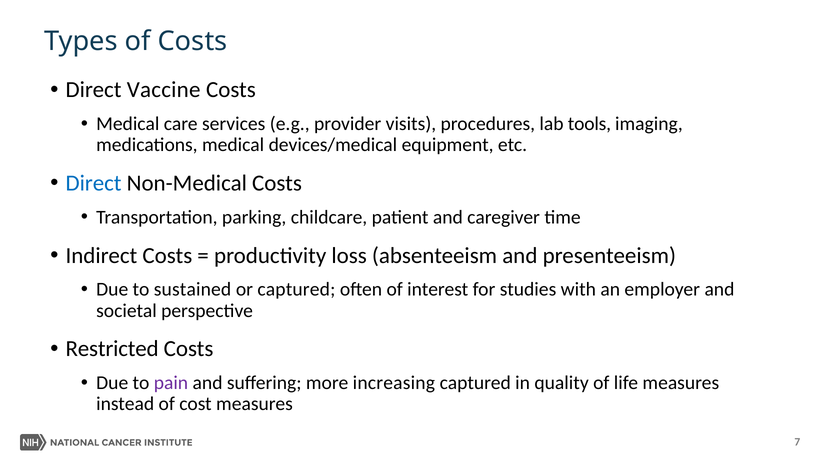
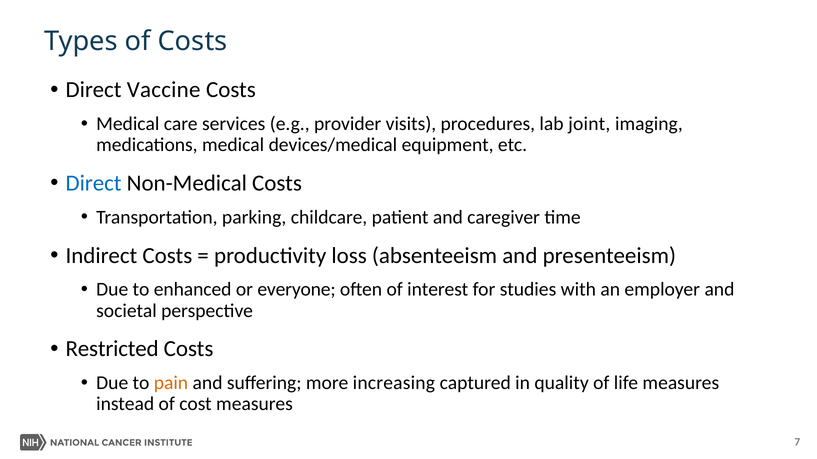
tools: tools -> joint
sustained: sustained -> enhanced
or captured: captured -> everyone
pain colour: purple -> orange
